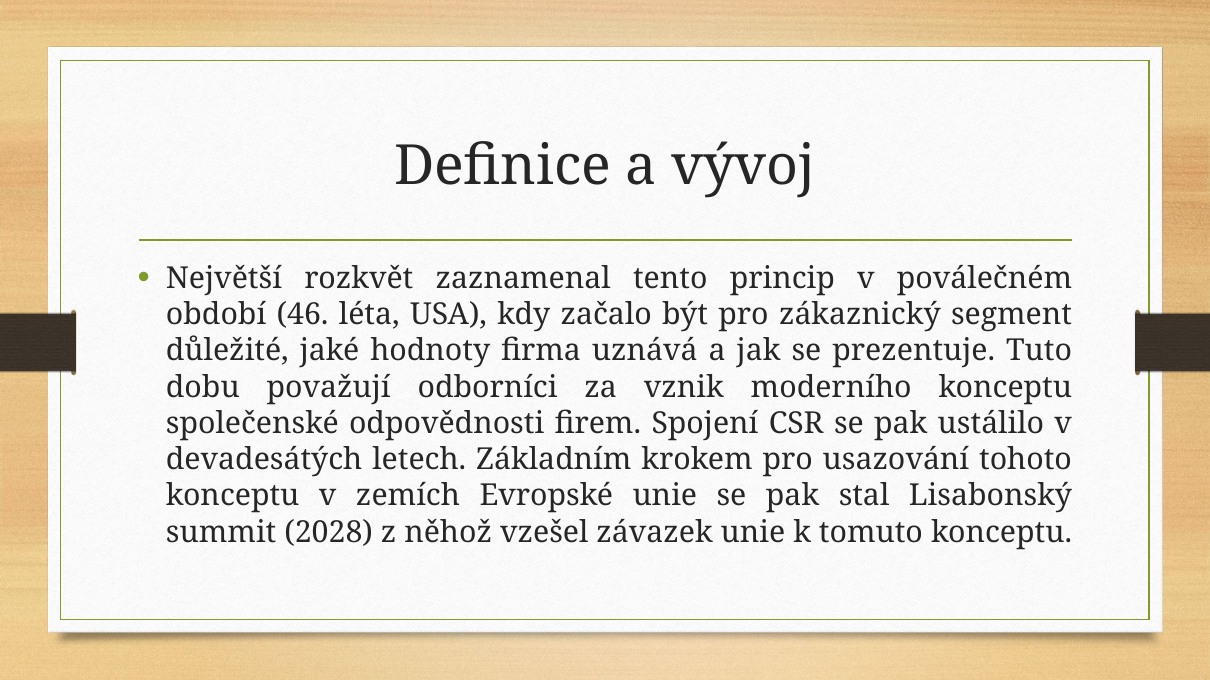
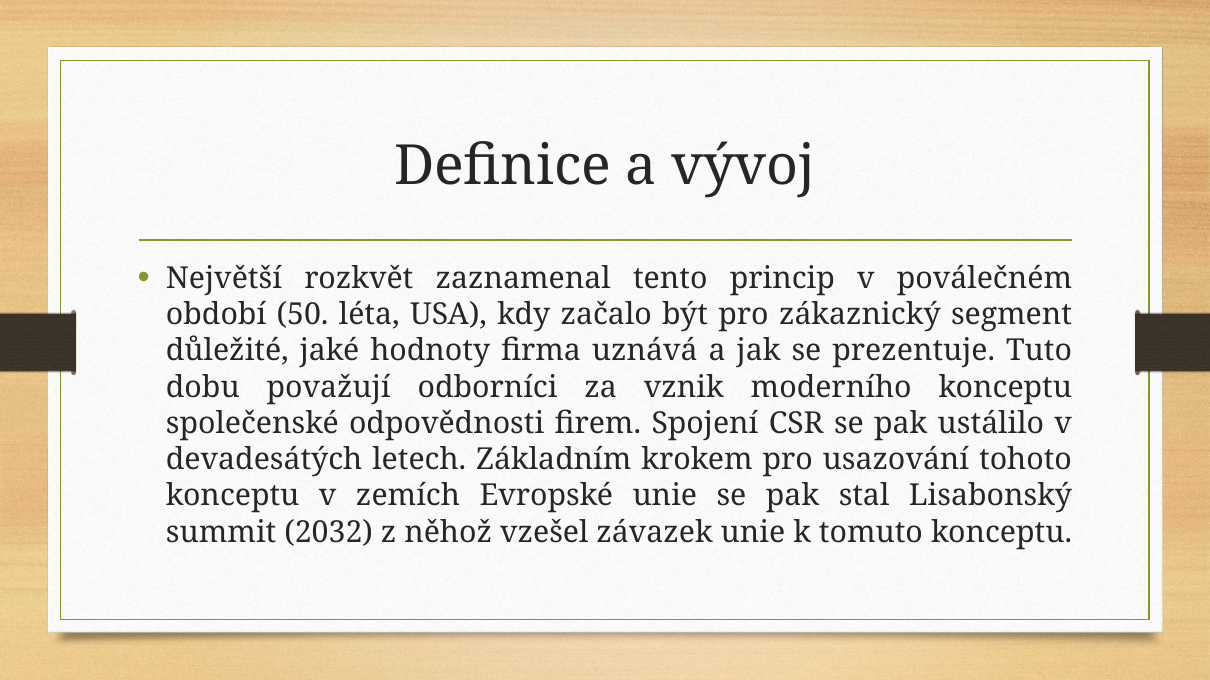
46: 46 -> 50
2028: 2028 -> 2032
